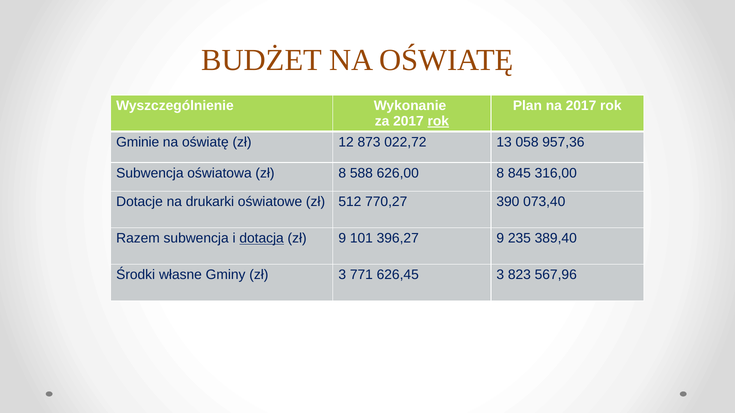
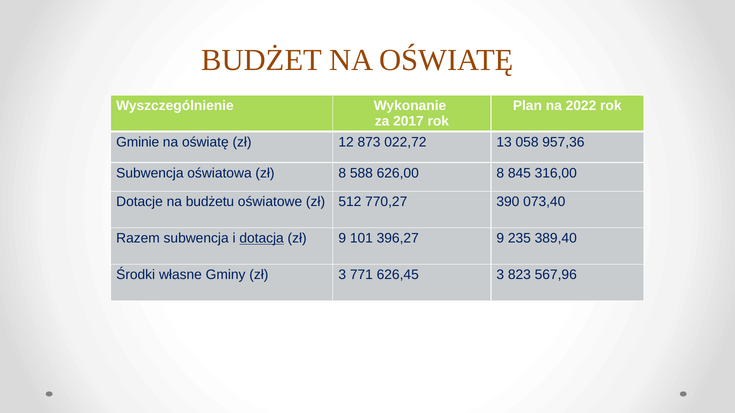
na 2017: 2017 -> 2022
rok at (438, 121) underline: present -> none
drukarki: drukarki -> budżetu
